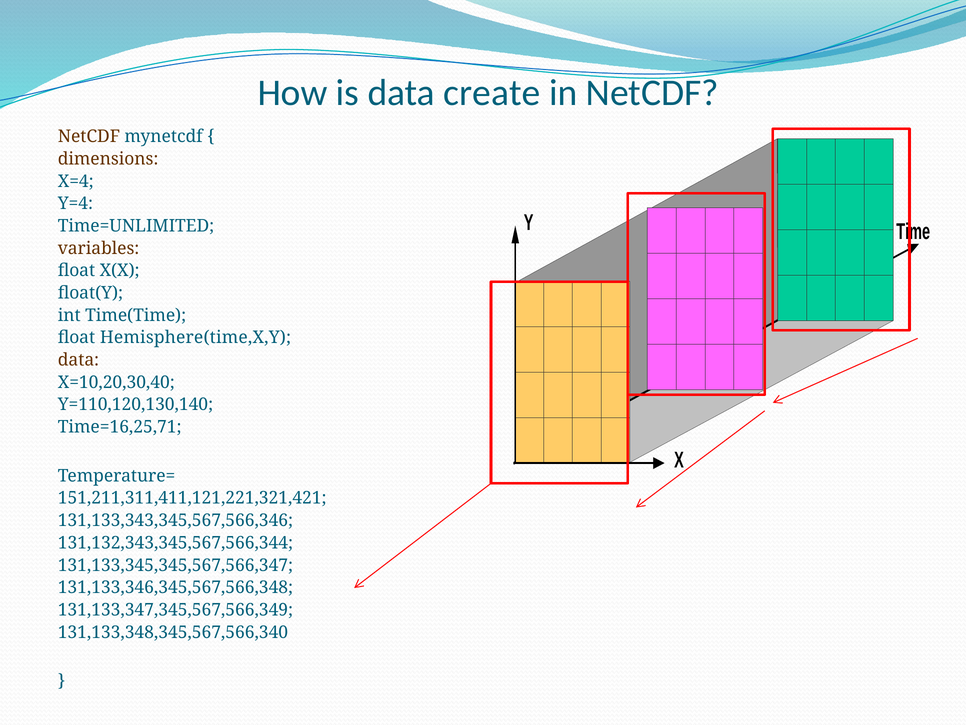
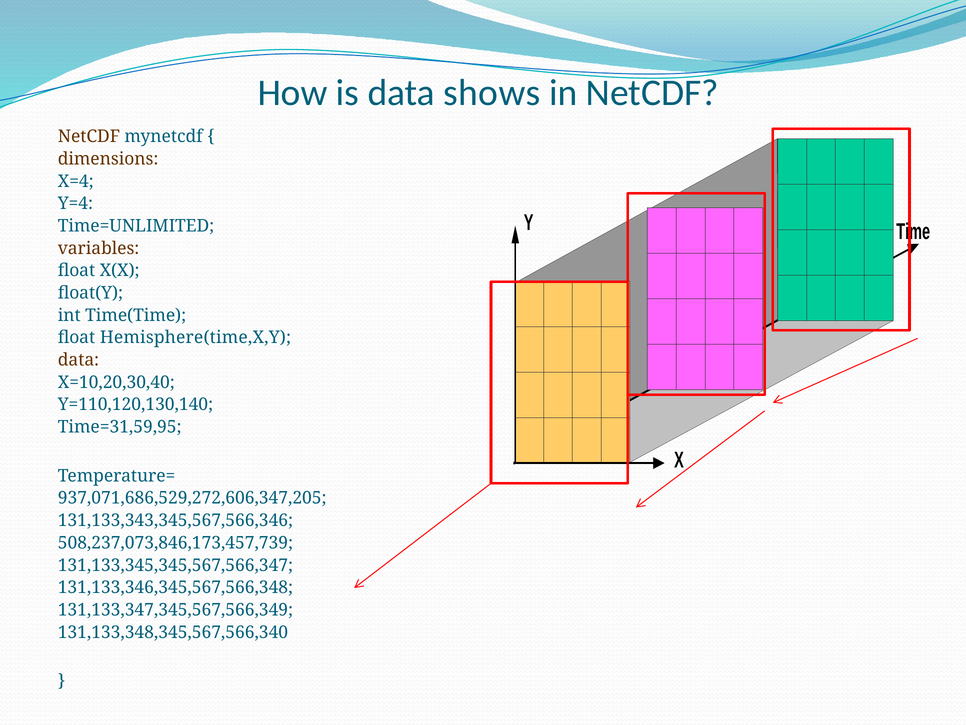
create: create -> shows
Time=16,25,71: Time=16,25,71 -> Time=31,59,95
151,211,311,411,121,221,321,421: 151,211,311,411,121,221,321,421 -> 937,071,686,529,272,606,347,205
131,132,343,345,567,566,344: 131,132,343,345,567,566,344 -> 508,237,073,846,173,457,739
